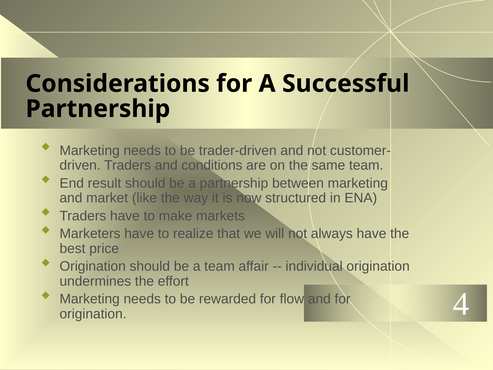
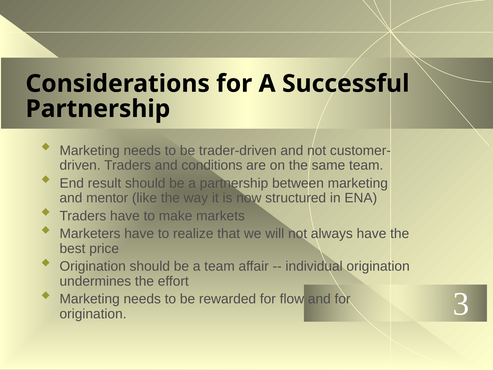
market: market -> mentor
4: 4 -> 3
